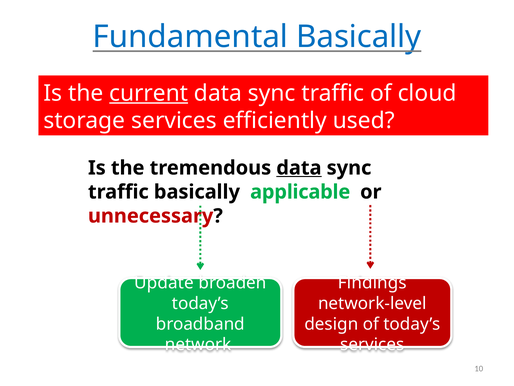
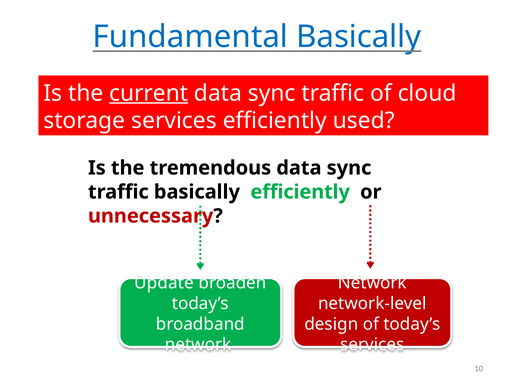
data at (299, 168) underline: present -> none
basically applicable: applicable -> efficiently
Findings at (372, 282): Findings -> Network
